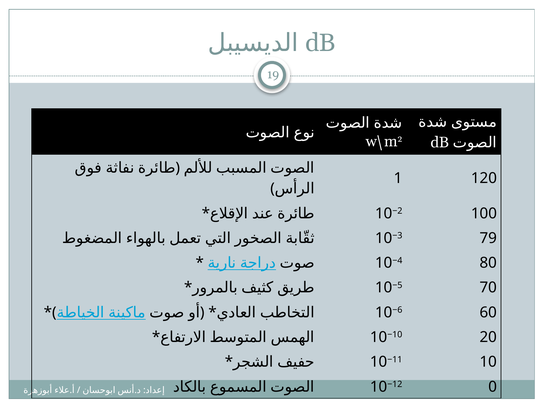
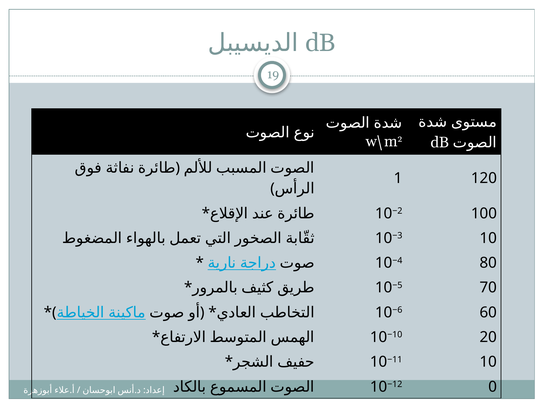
10−3 79: 79 -> 10
